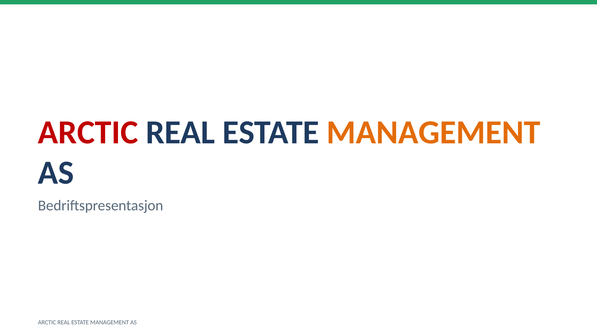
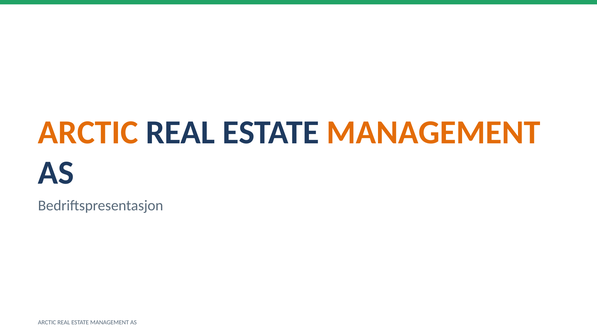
ARCTIC at (88, 132) colour: red -> orange
